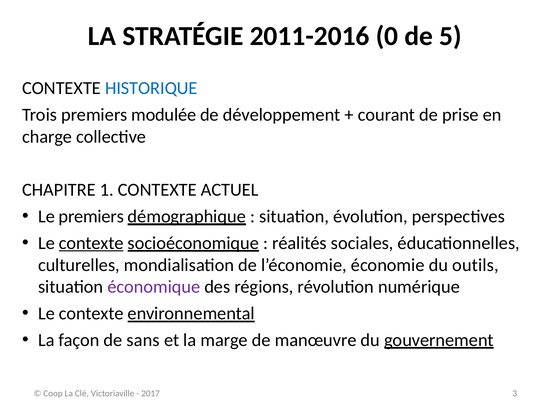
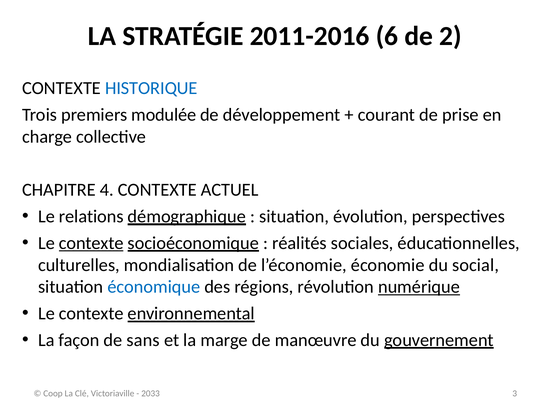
0: 0 -> 6
5: 5 -> 2
1: 1 -> 4
Le premiers: premiers -> relations
outils: outils -> social
économique colour: purple -> blue
numérique underline: none -> present
2017: 2017 -> 2033
